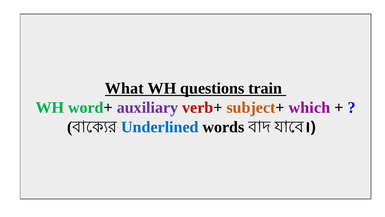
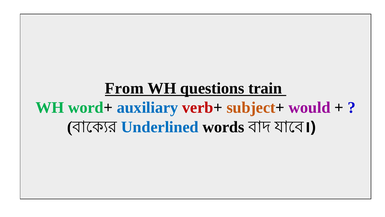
What: What -> From
auxiliary colour: purple -> blue
which: which -> would
